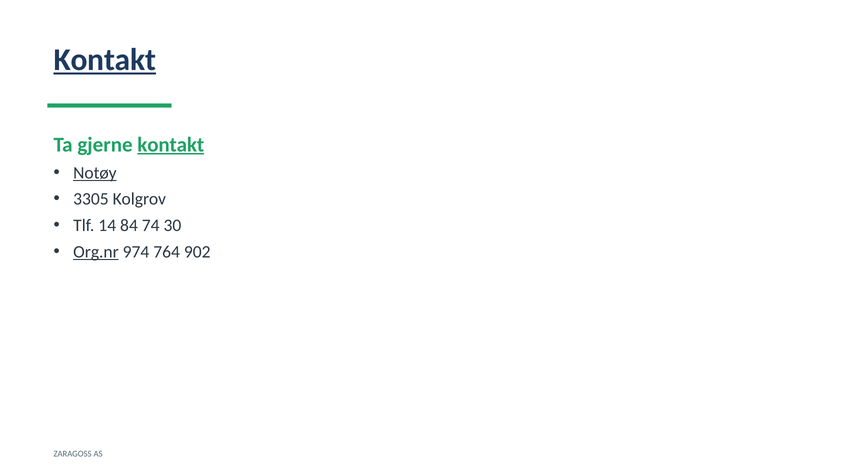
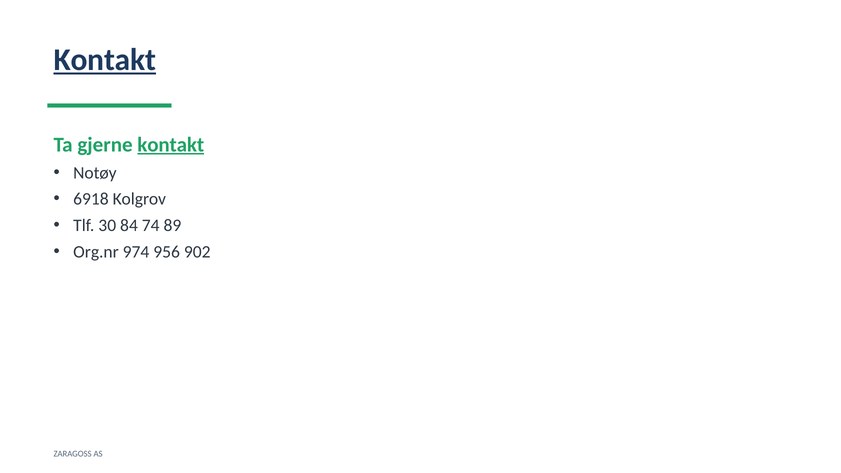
Notøy underline: present -> none
3305: 3305 -> 6918
14: 14 -> 30
30: 30 -> 89
Org.nr underline: present -> none
764: 764 -> 956
